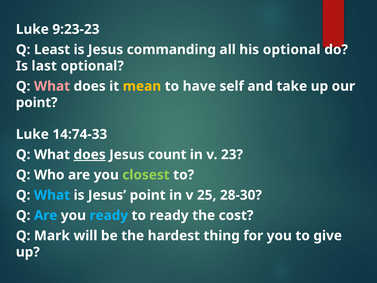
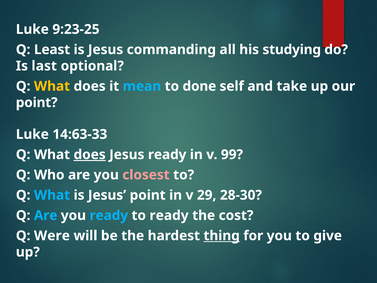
9:23-23: 9:23-23 -> 9:23-25
his optional: optional -> studying
What at (52, 86) colour: pink -> yellow
mean colour: yellow -> light blue
have: have -> done
14:74-33: 14:74-33 -> 14:63-33
Jesus count: count -> ready
23: 23 -> 99
closest colour: light green -> pink
25: 25 -> 29
Mark: Mark -> Were
thing underline: none -> present
